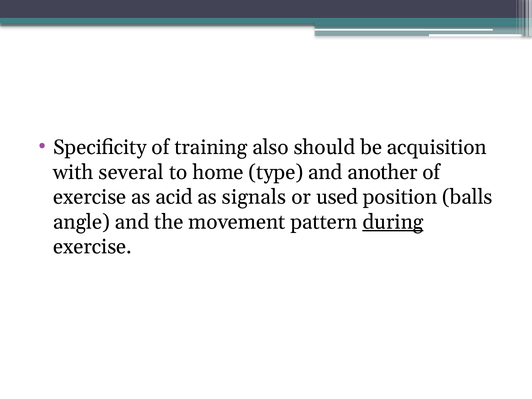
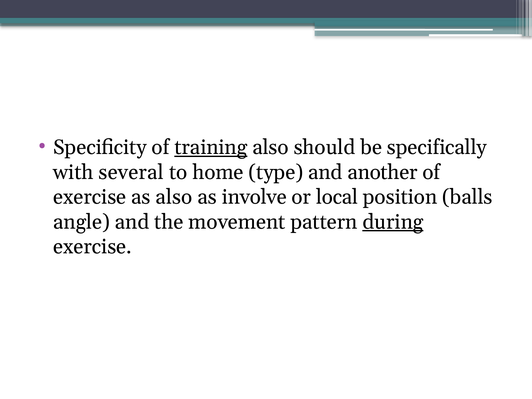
training underline: none -> present
acquisition: acquisition -> specifically
as acid: acid -> also
signals: signals -> involve
used: used -> local
